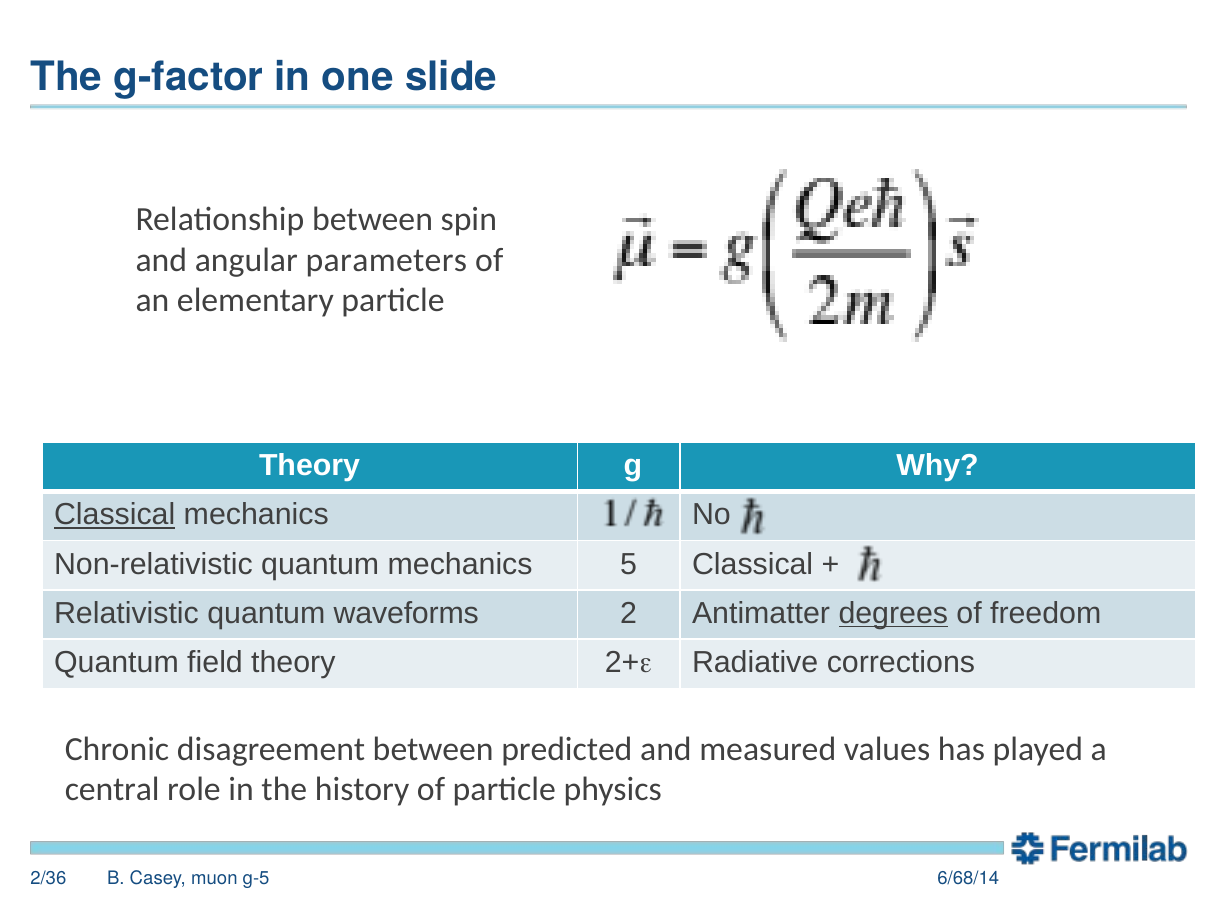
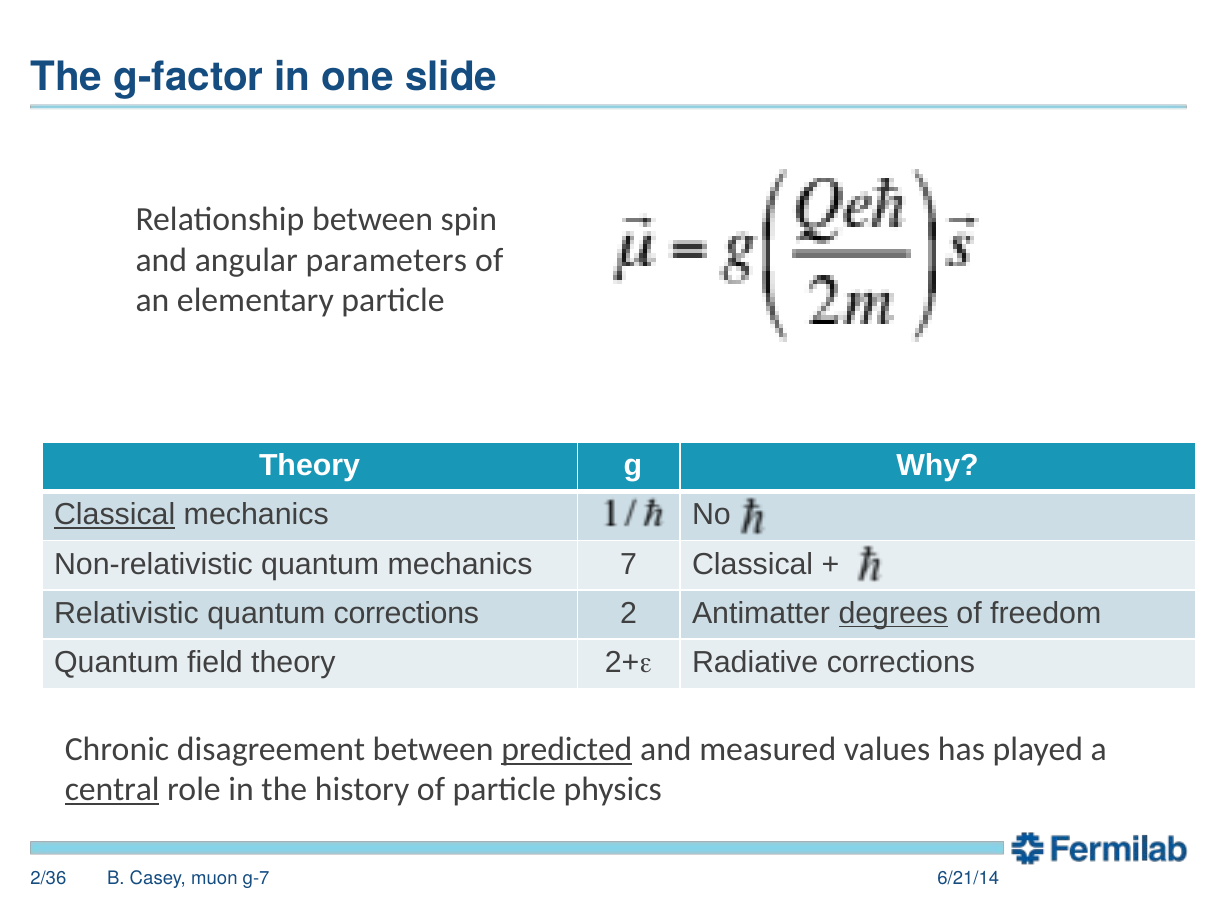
5: 5 -> 7
quantum waveforms: waveforms -> corrections
predicted underline: none -> present
central underline: none -> present
g-5: g-5 -> g-7
6/68/14: 6/68/14 -> 6/21/14
